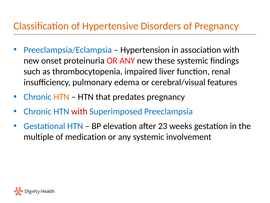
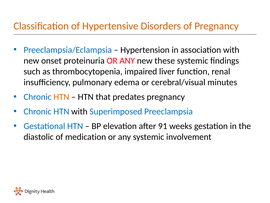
features: features -> minutes
with at (79, 111) colour: red -> black
23: 23 -> 91
multiple: multiple -> diastolic
